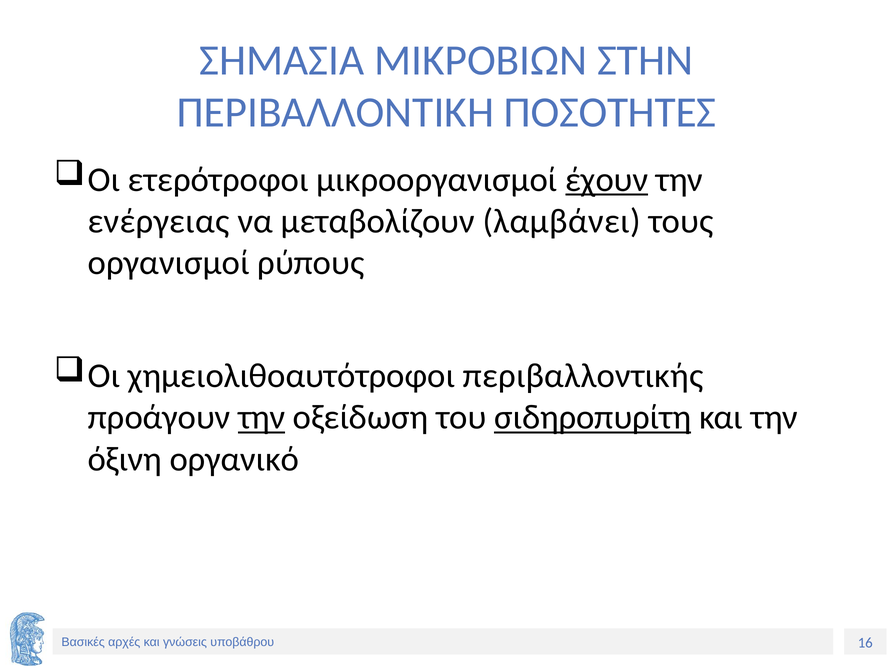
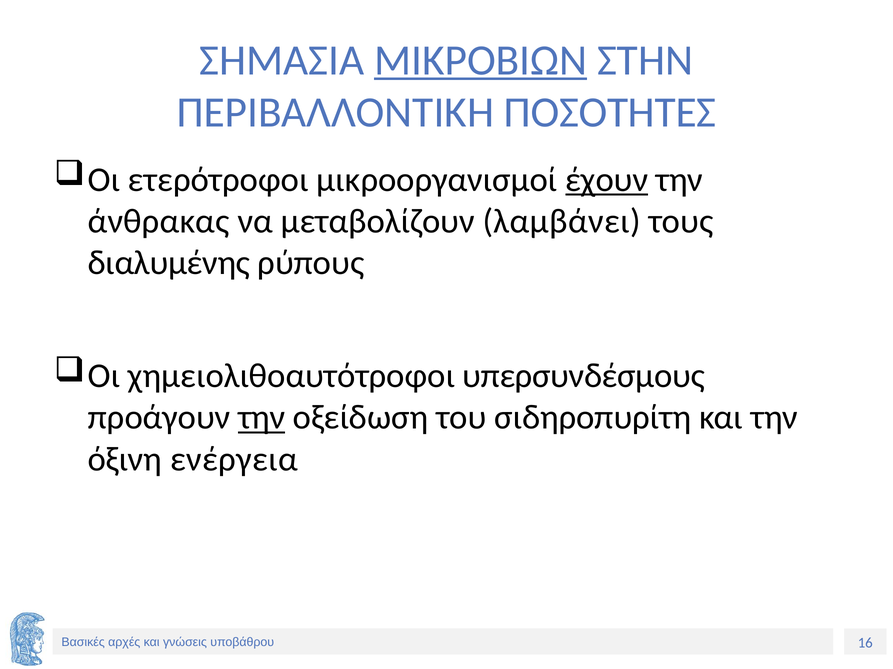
ΜΙΚΡΟΒΙΩΝ underline: none -> present
ενέργειας: ενέργειας -> άνθρακας
οργανισμοί: οργανισμοί -> διαλυμένης
περιβαλλοντικής: περιβαλλοντικής -> υπερσυνδέσμους
σιδηροπυρίτη underline: present -> none
οργανικό: οργανικό -> ενέργεια
